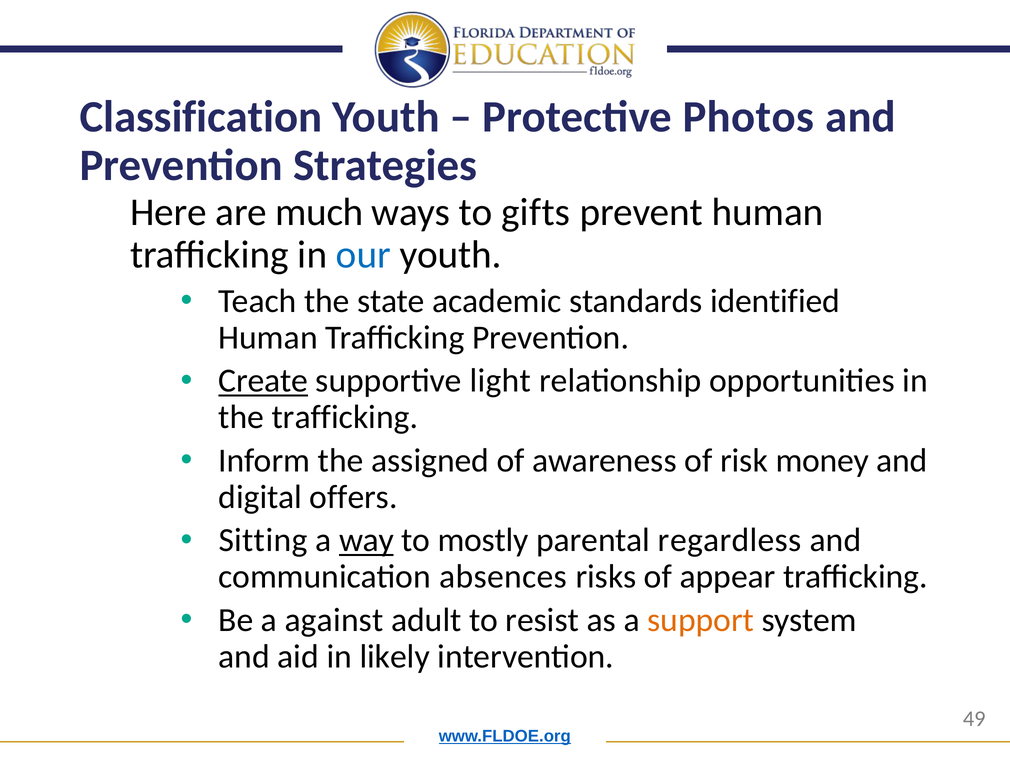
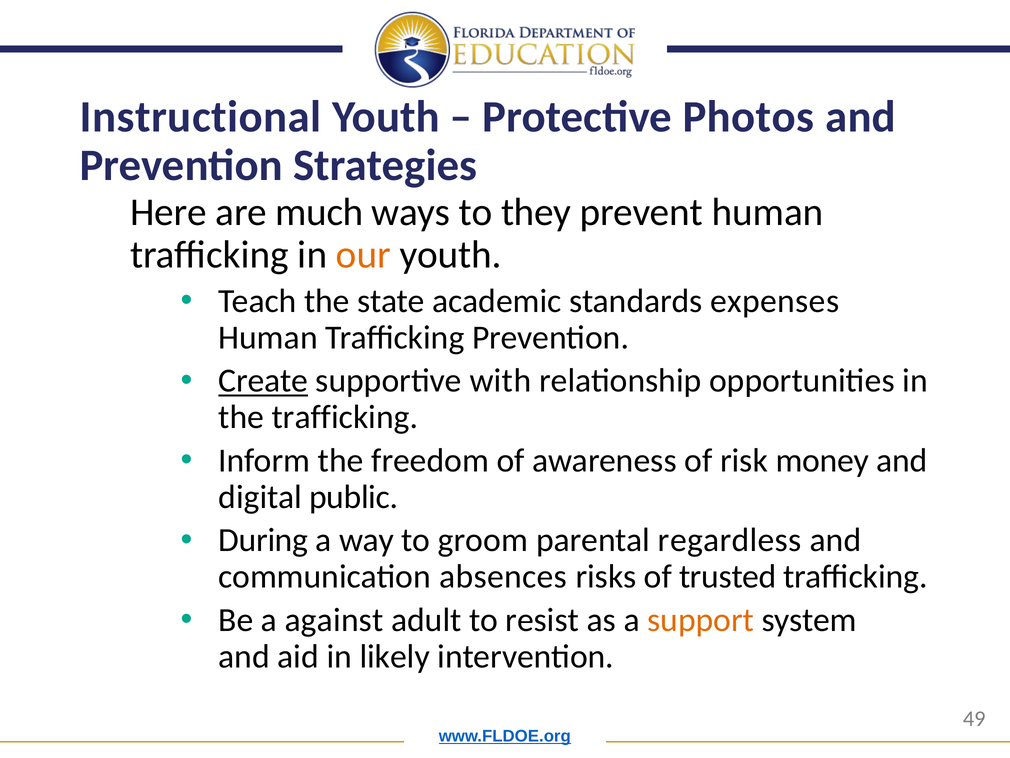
Classification: Classification -> Instructional
gifts: gifts -> they
our colour: blue -> orange
identified: identified -> expenses
light: light -> with
assigned: assigned -> freedom
offers: offers -> public
Sitting: Sitting -> During
way underline: present -> none
mostly: mostly -> groom
appear: appear -> trusted
